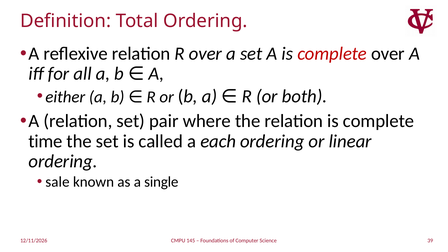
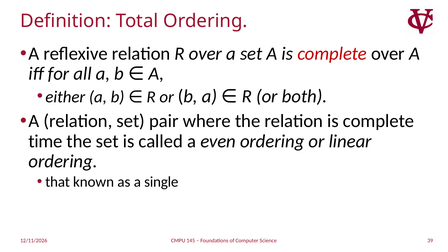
each: each -> even
sale: sale -> that
